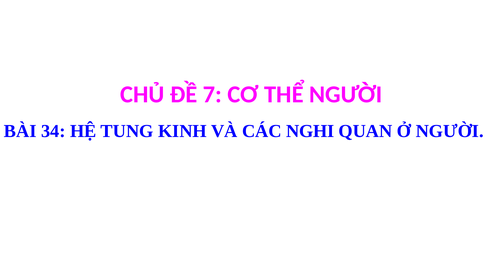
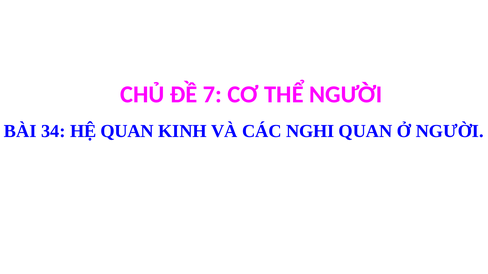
HỆ TUNG: TUNG -> QUAN
